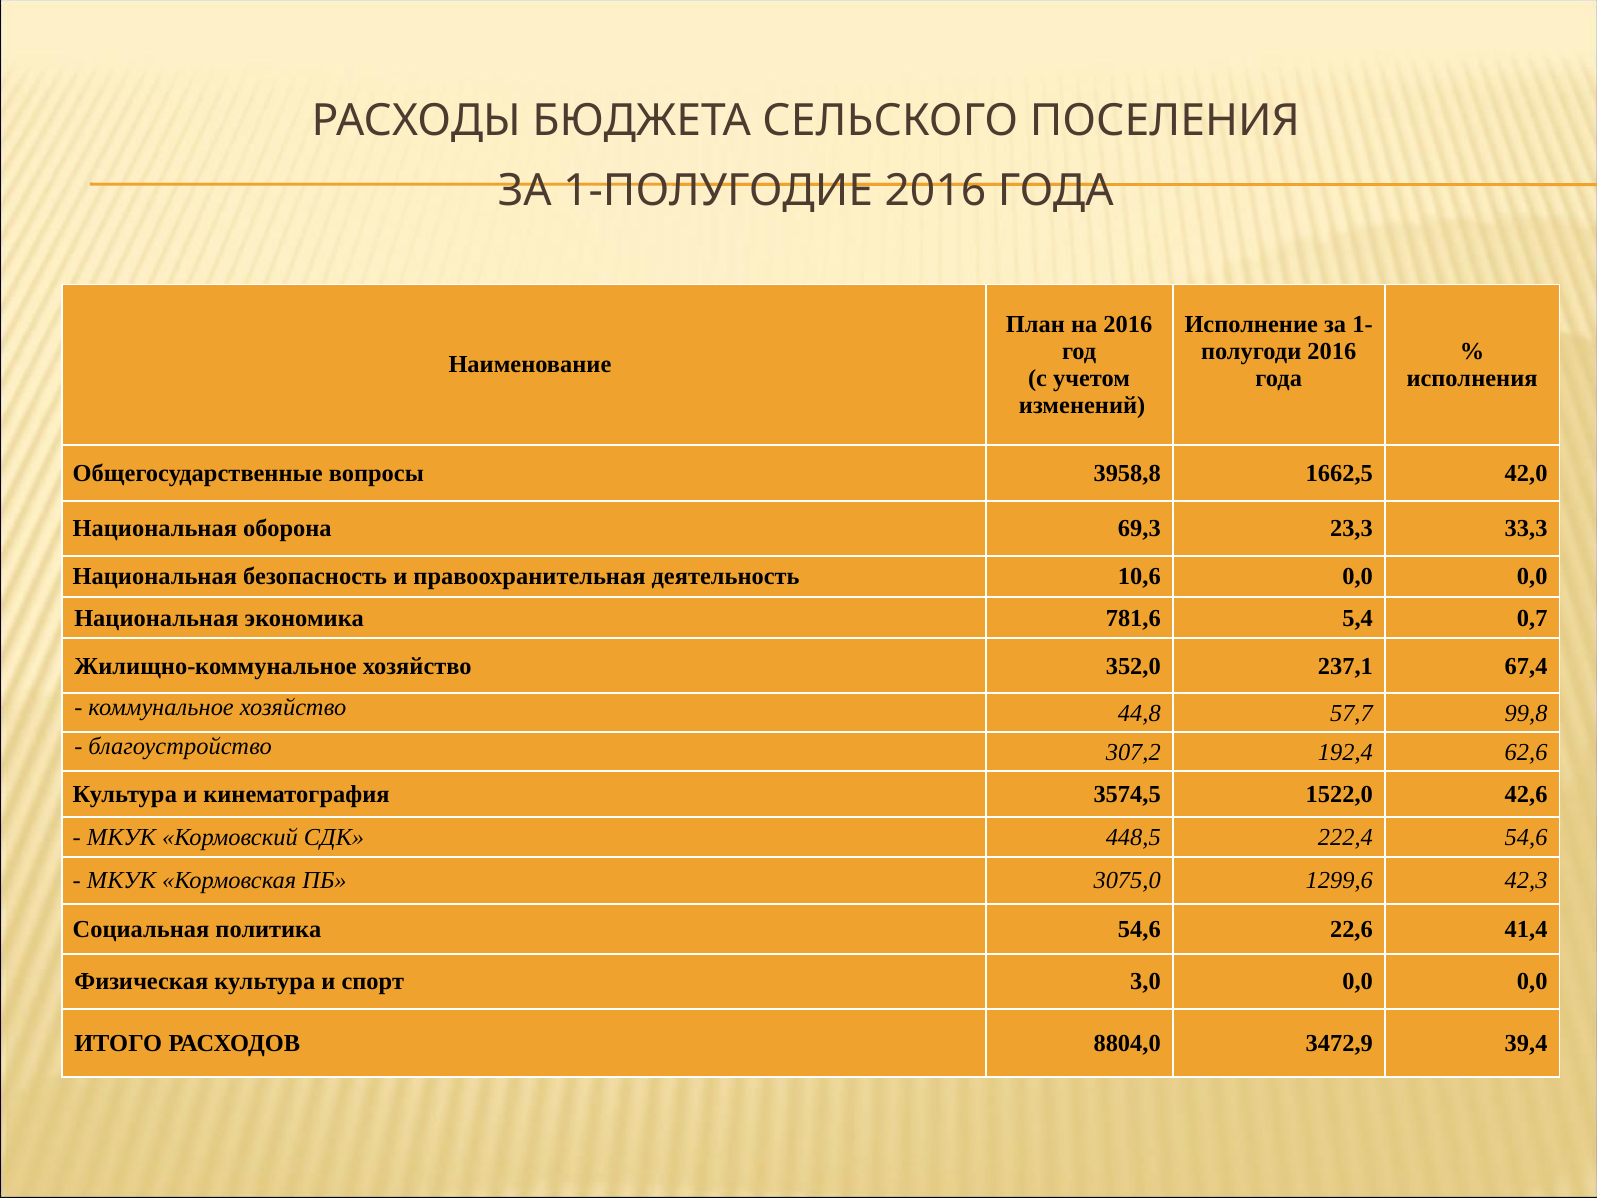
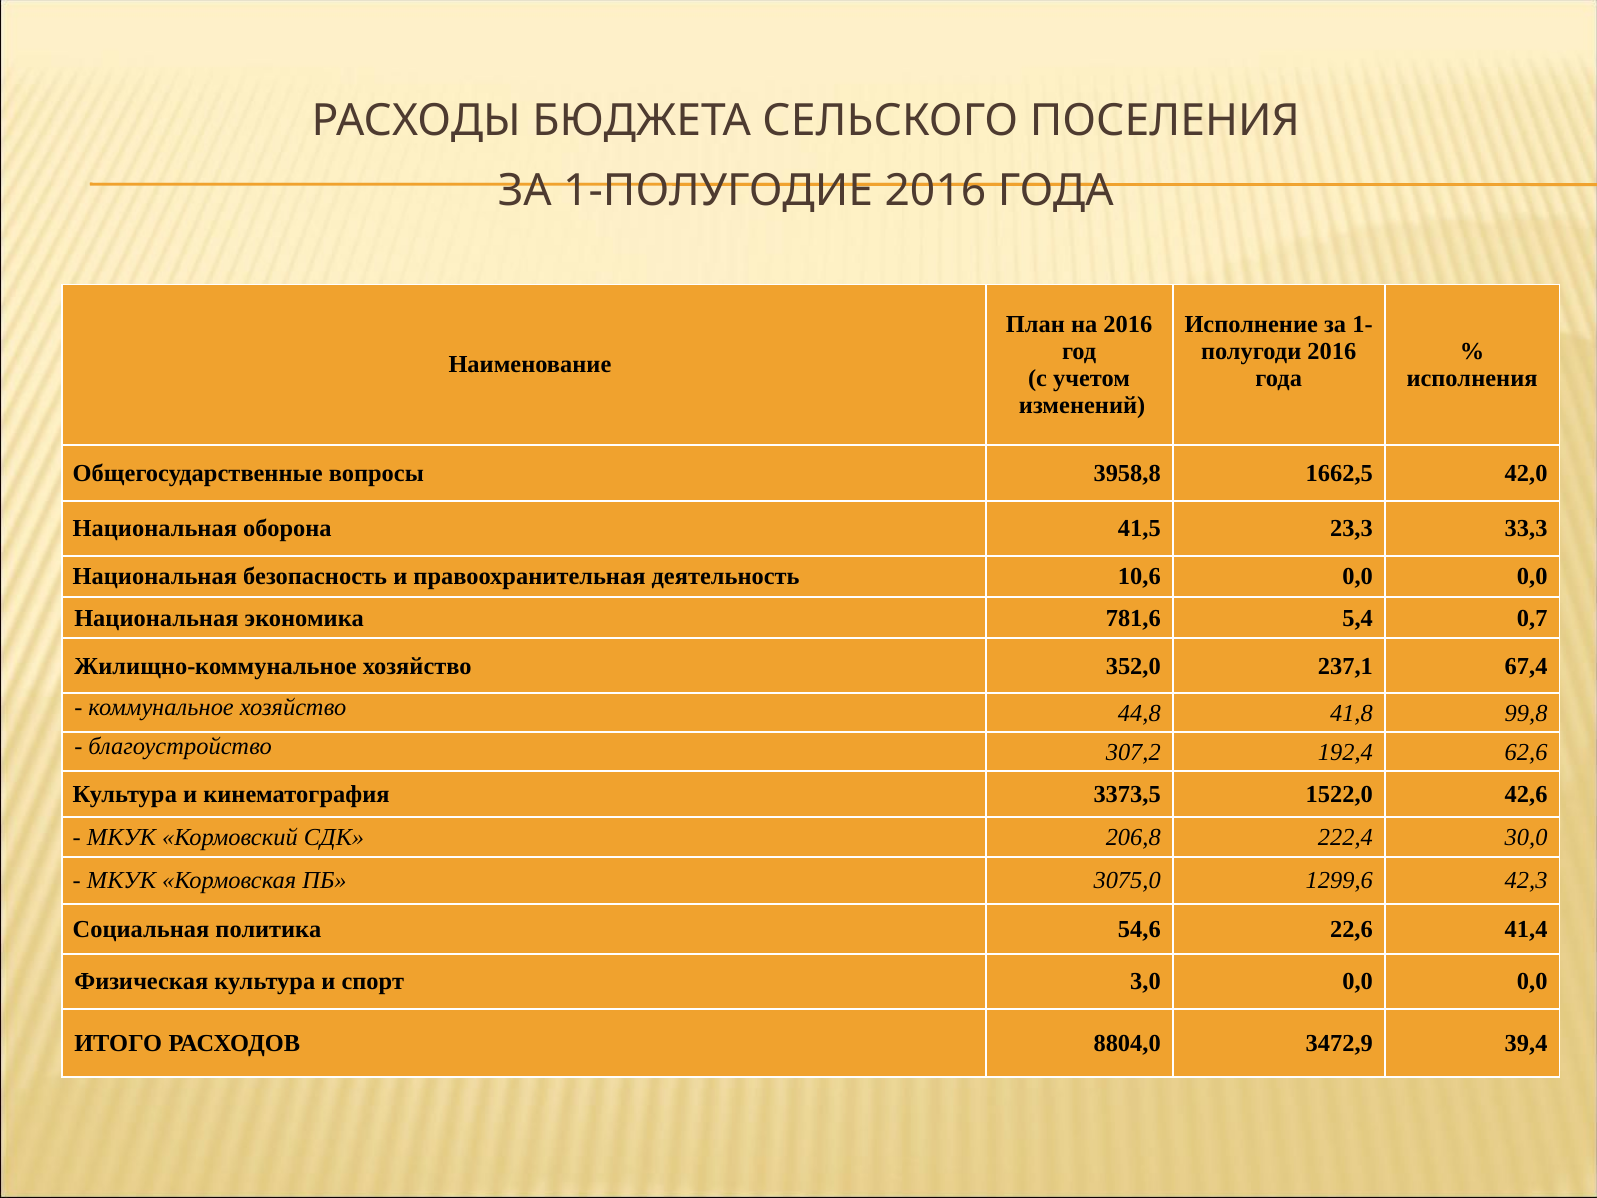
69,3: 69,3 -> 41,5
57,7: 57,7 -> 41,8
3574,5: 3574,5 -> 3373,5
448,5: 448,5 -> 206,8
222,4 54,6: 54,6 -> 30,0
